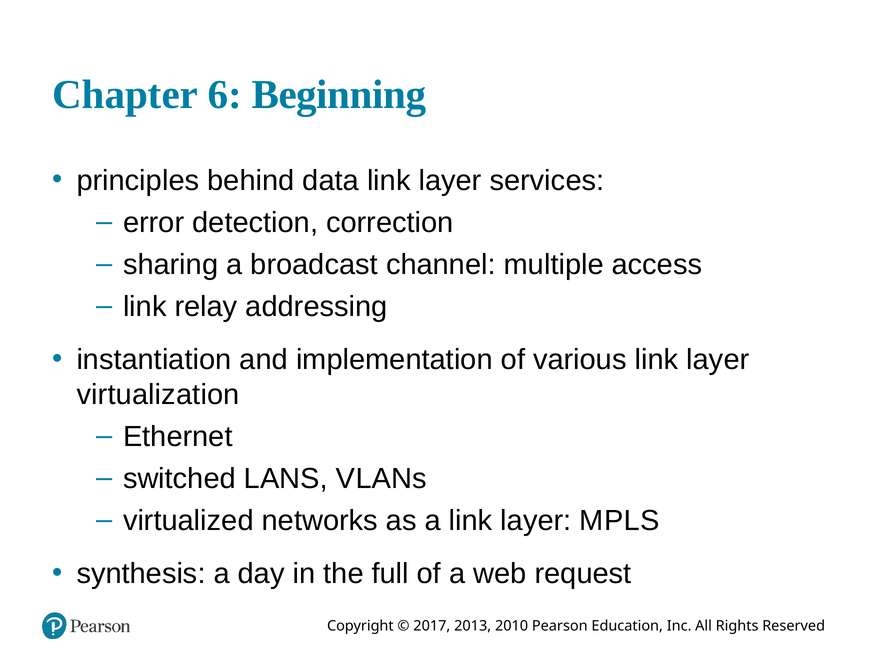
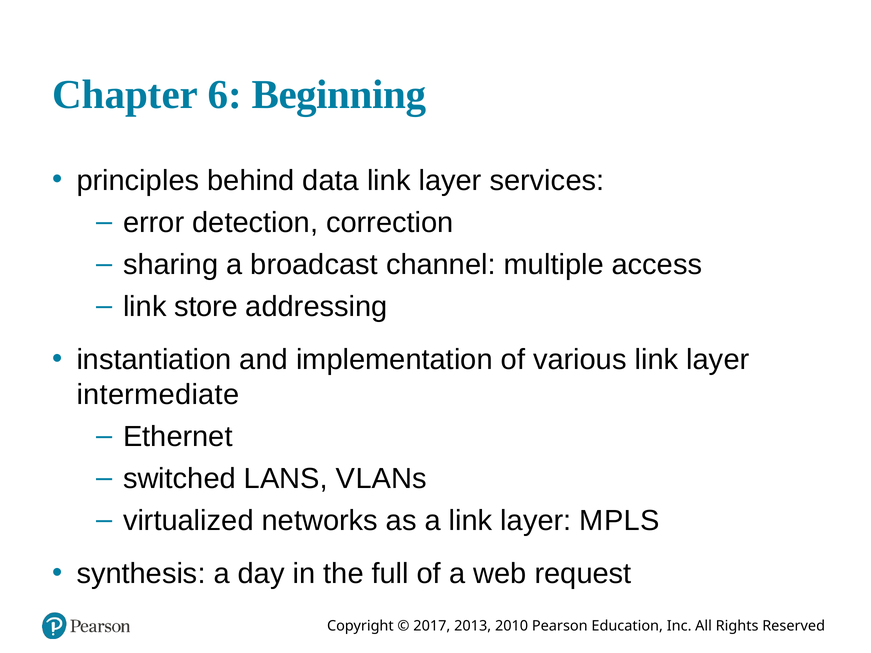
relay: relay -> store
virtualization: virtualization -> intermediate
